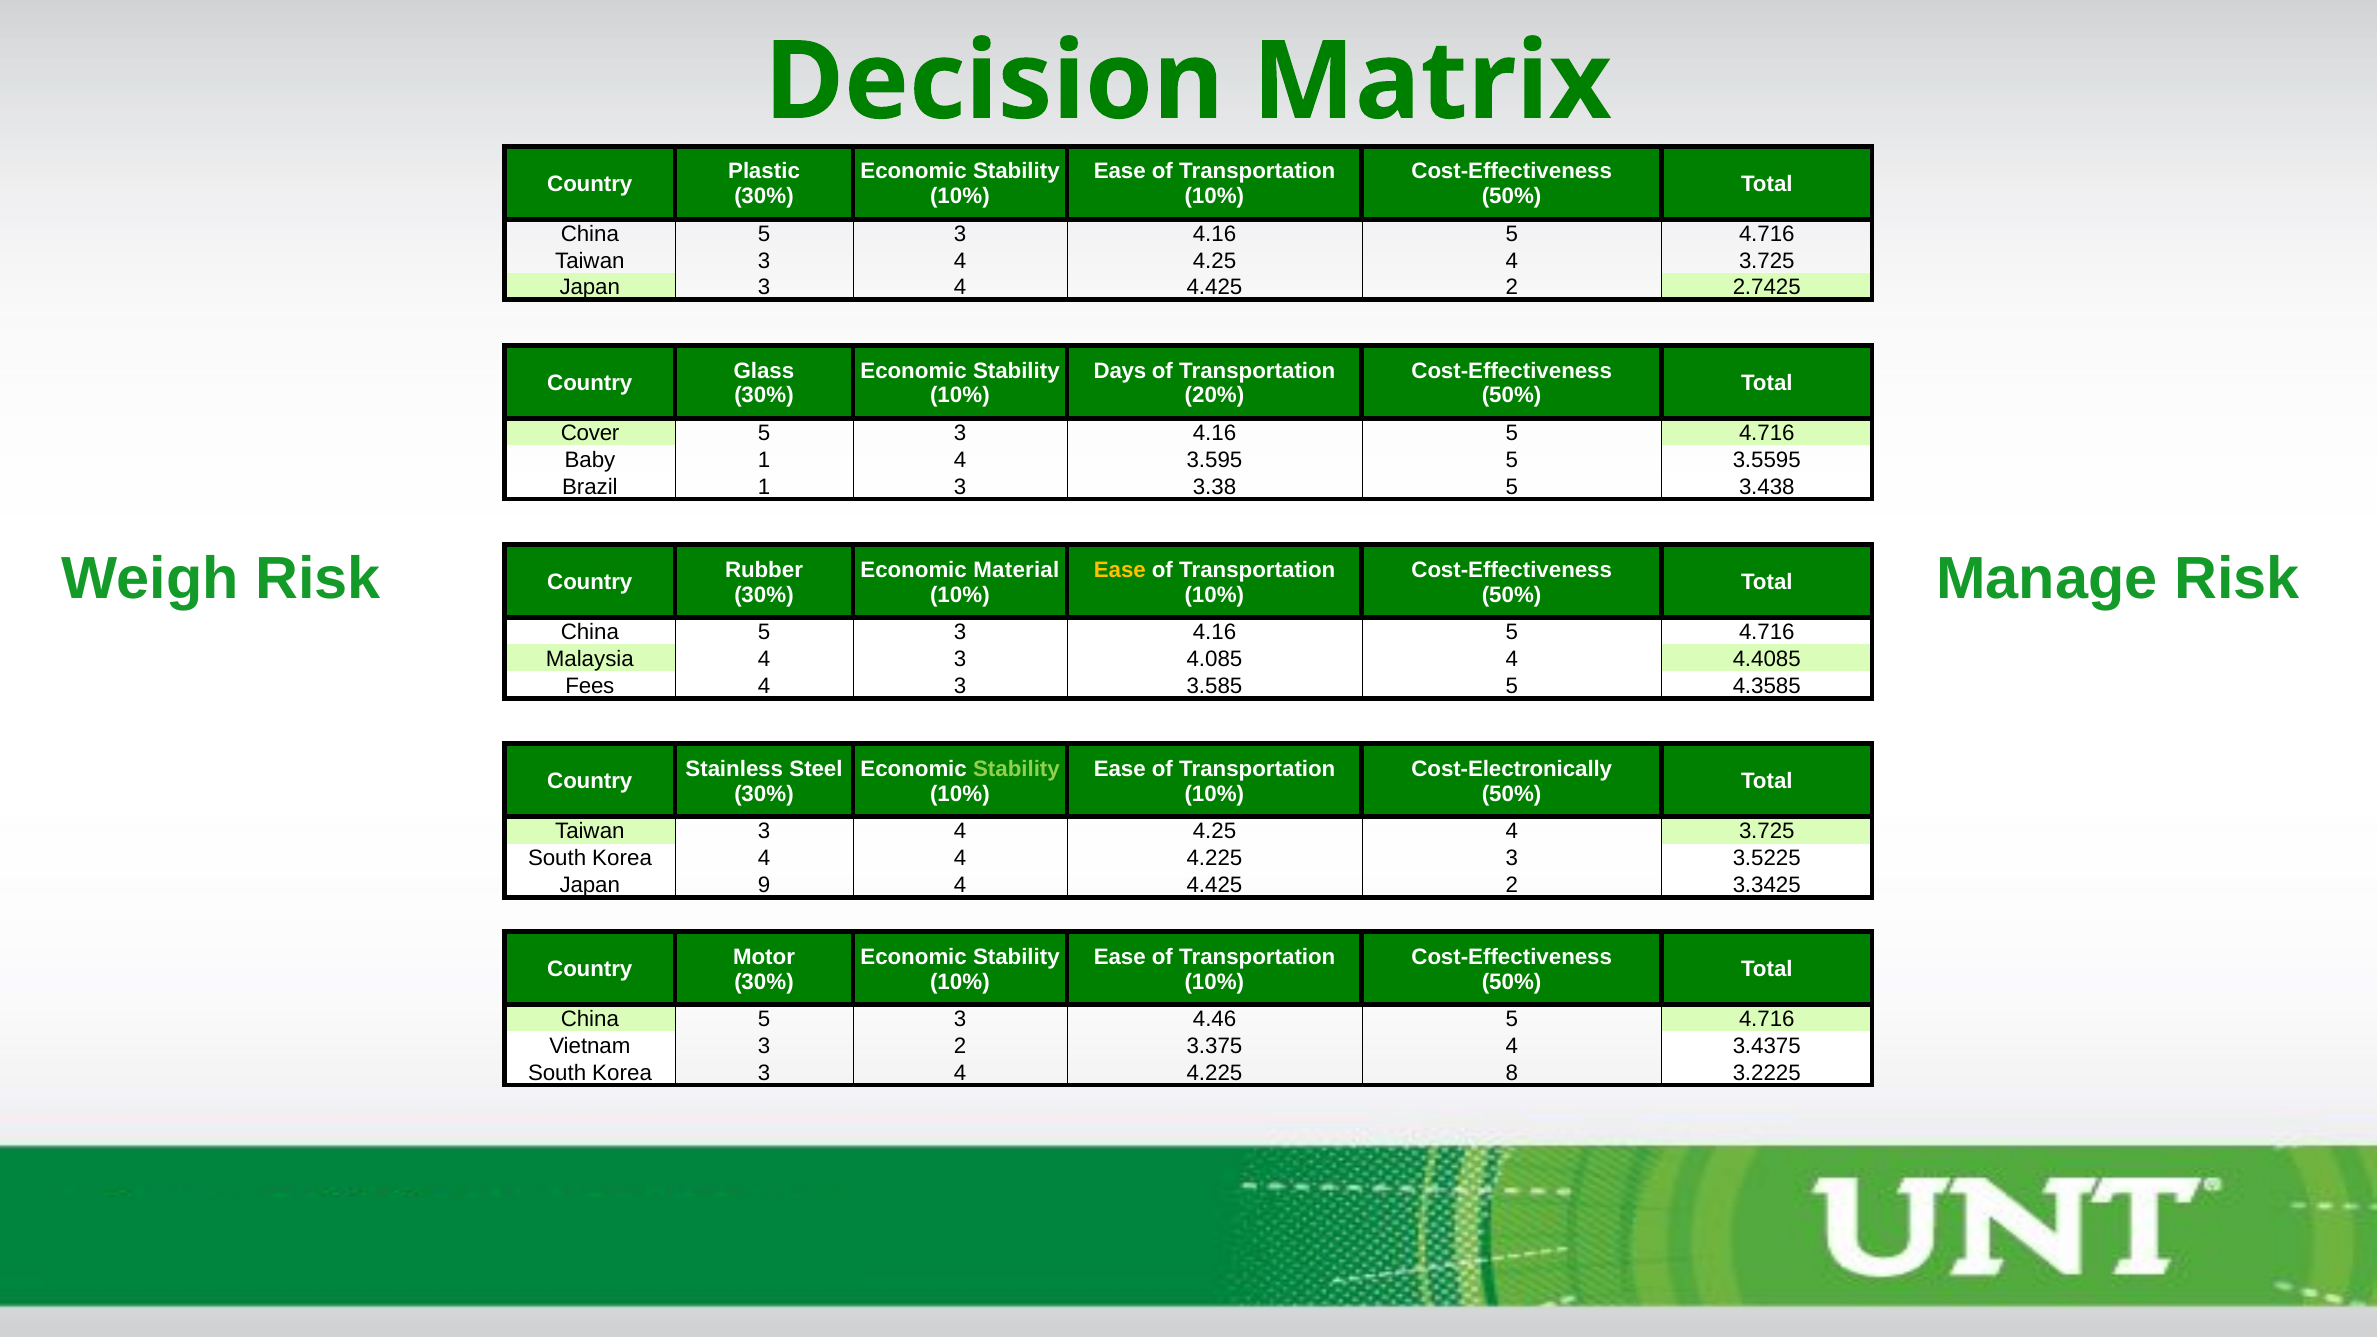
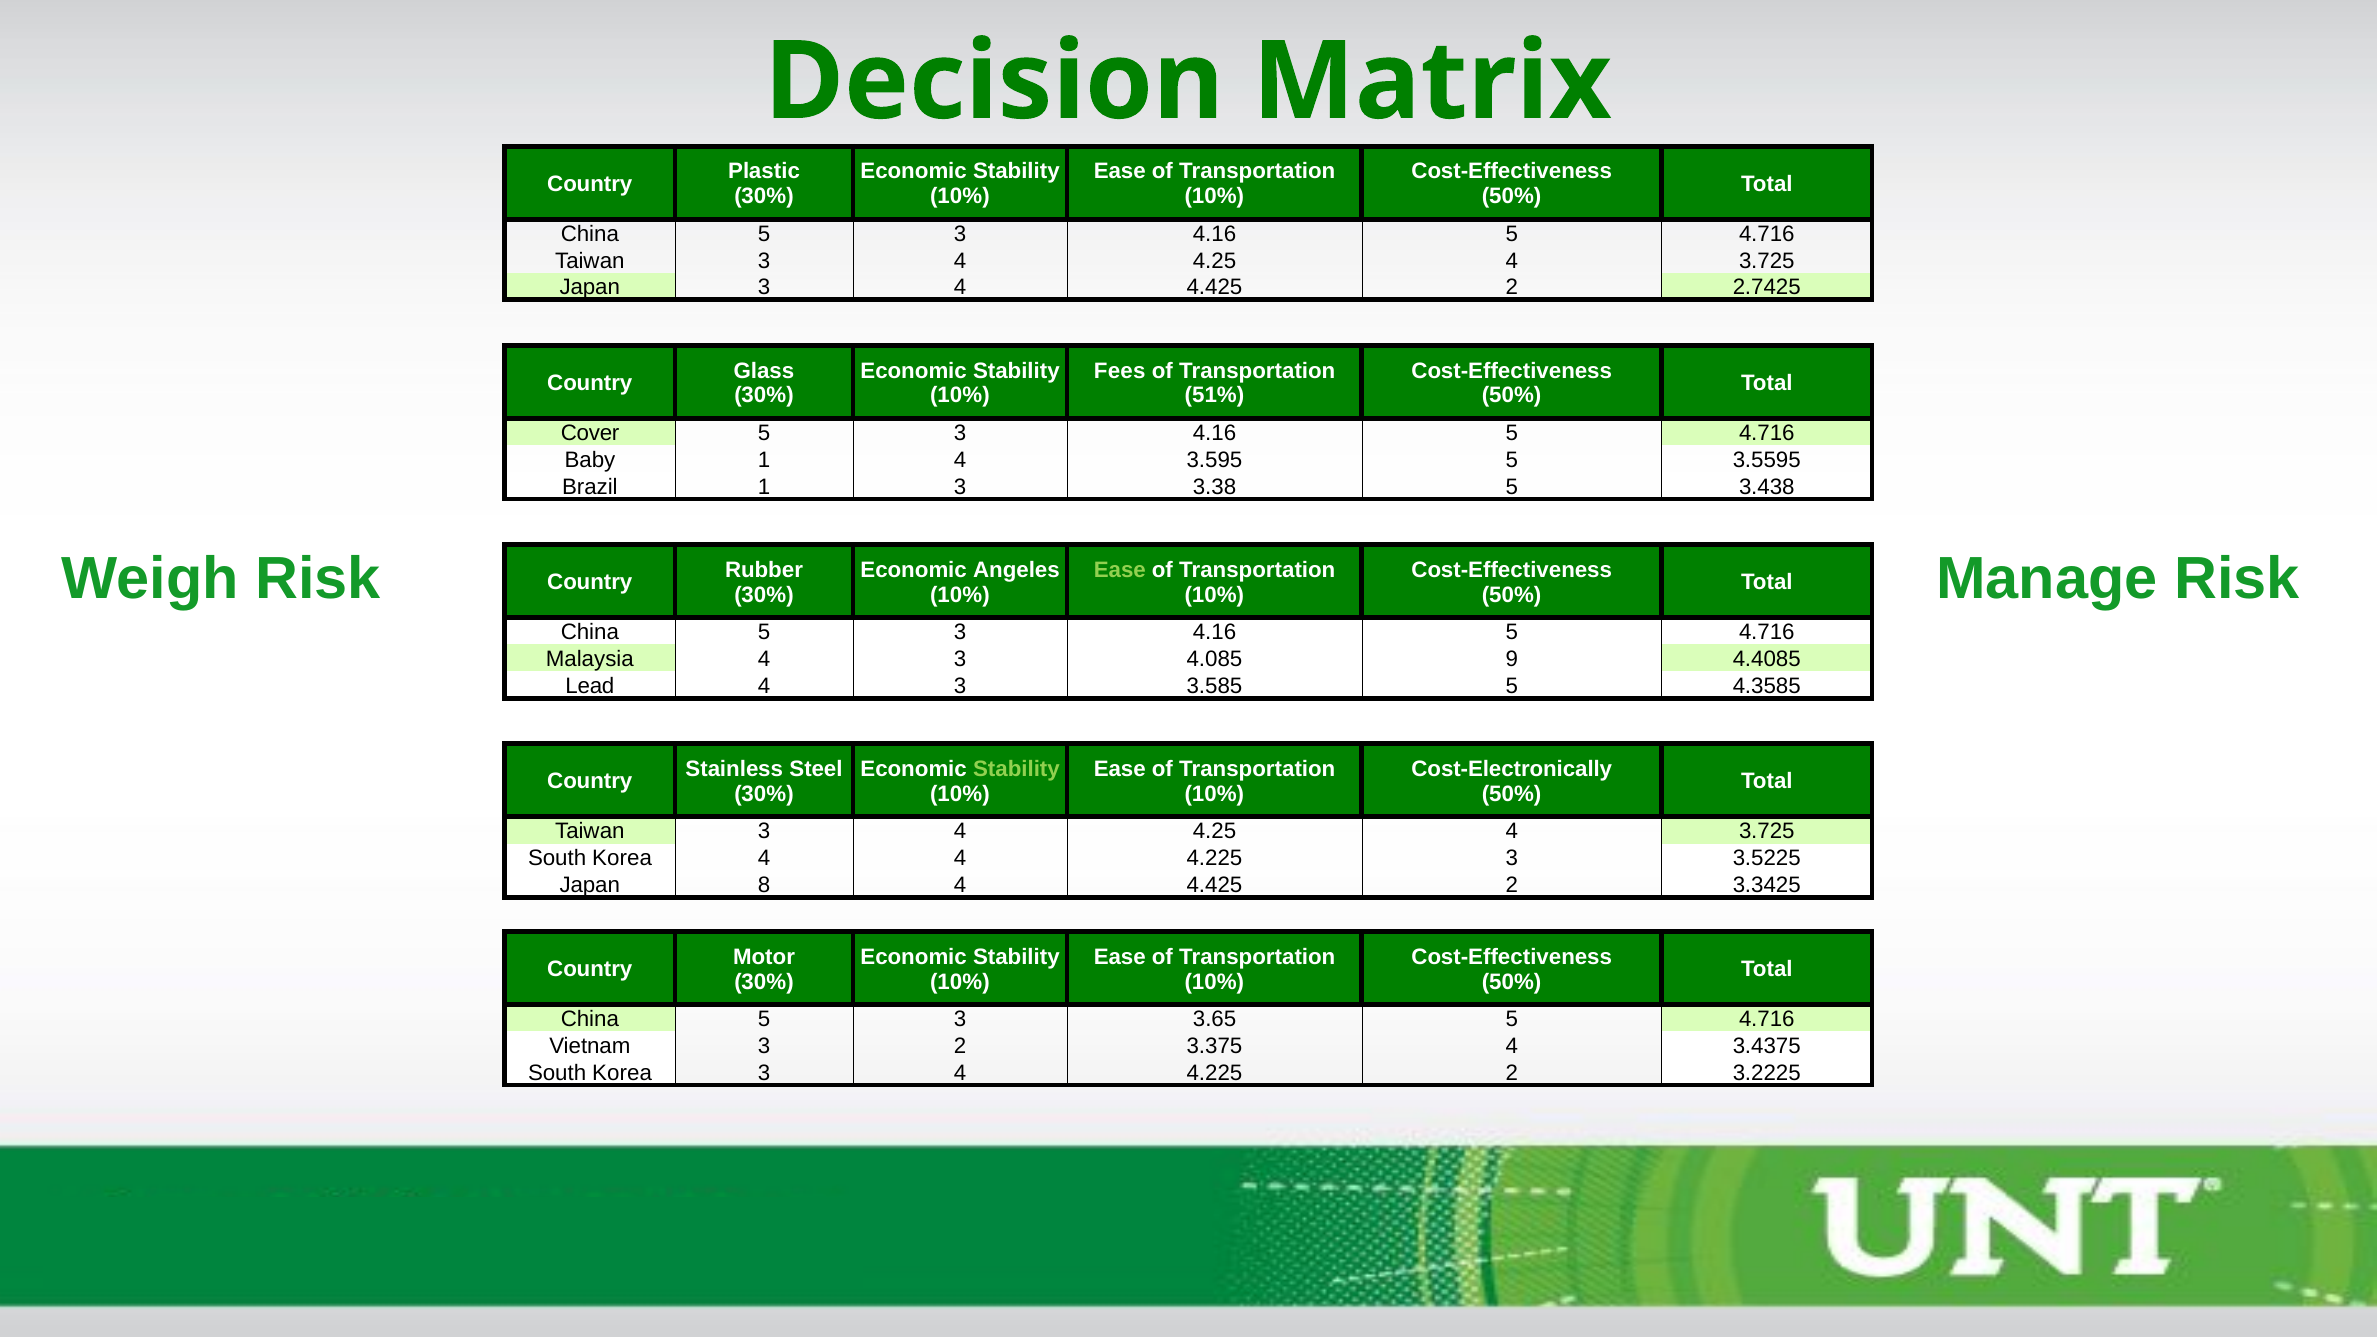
Days: Days -> Fees
20%: 20% -> 51%
Material: Material -> Angeles
Ease at (1120, 570) colour: yellow -> light green
4.085 4: 4 -> 9
Fees: Fees -> Lead
9: 9 -> 8
4.46: 4.46 -> 3.65
4.225 8: 8 -> 2
